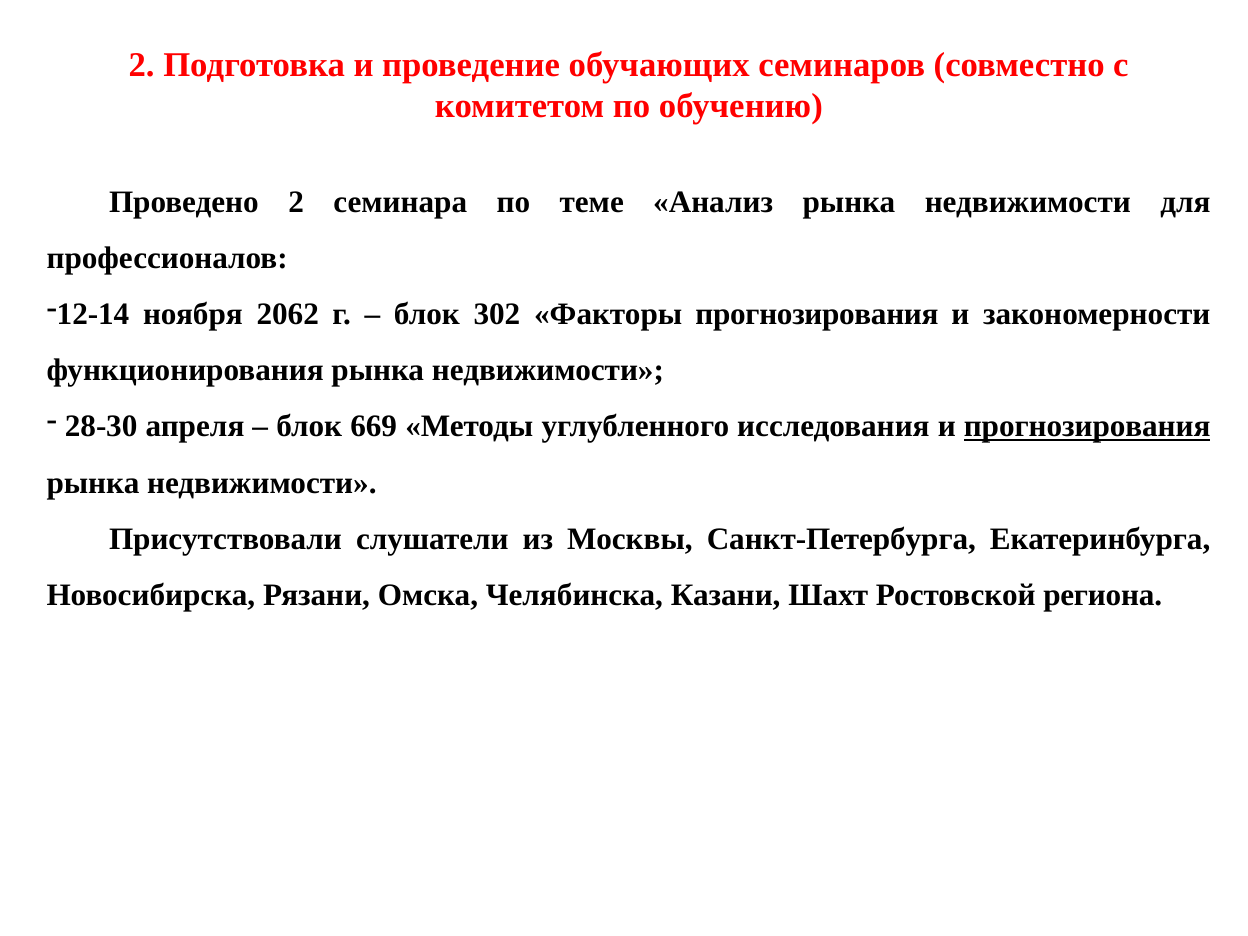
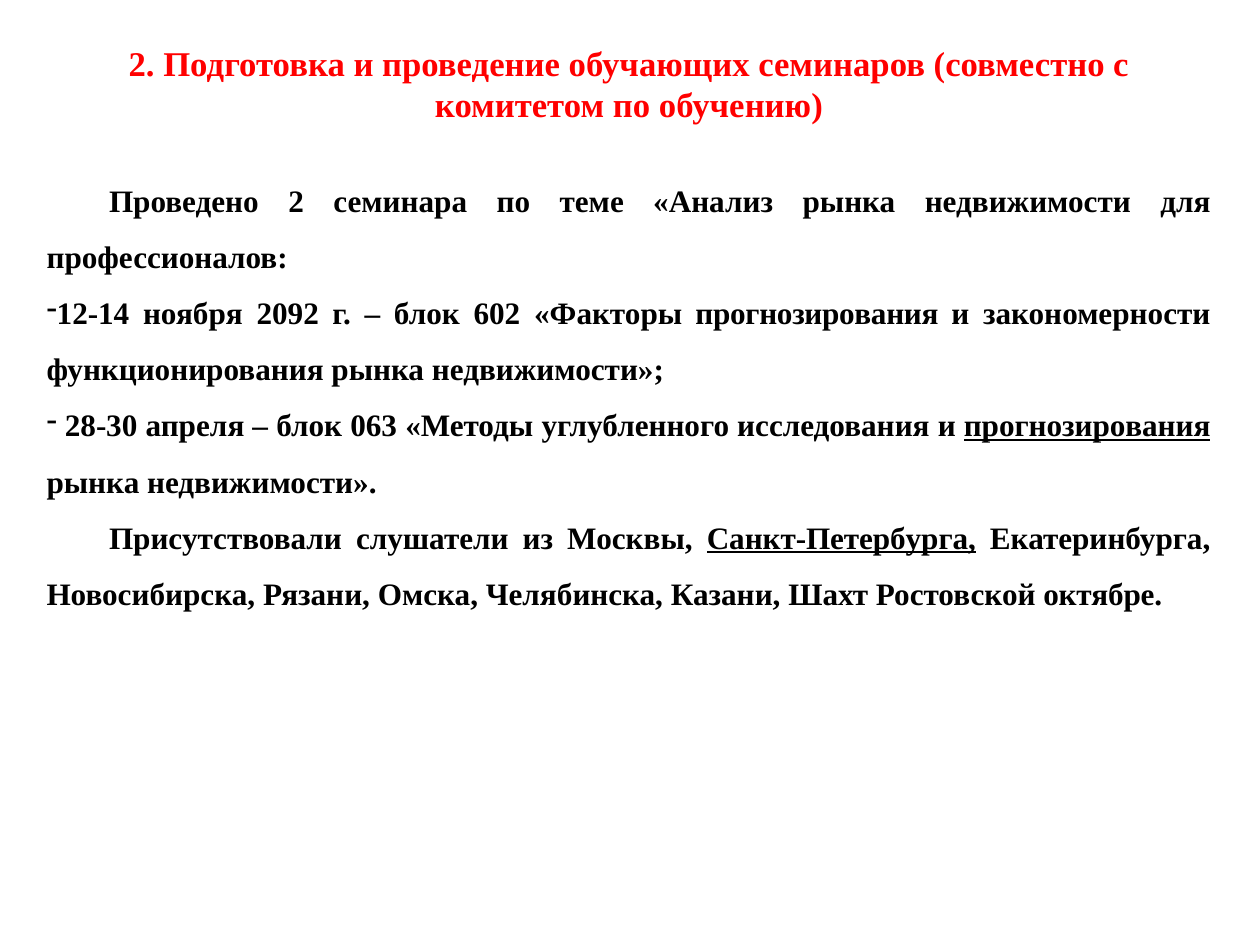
2062: 2062 -> 2092
302: 302 -> 602
669: 669 -> 063
Санкт-Петербурга underline: none -> present
региона: региона -> октябре
